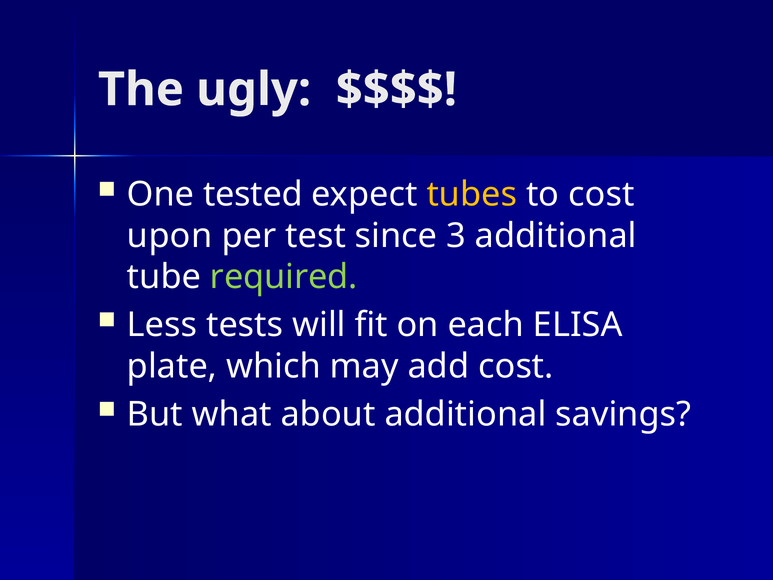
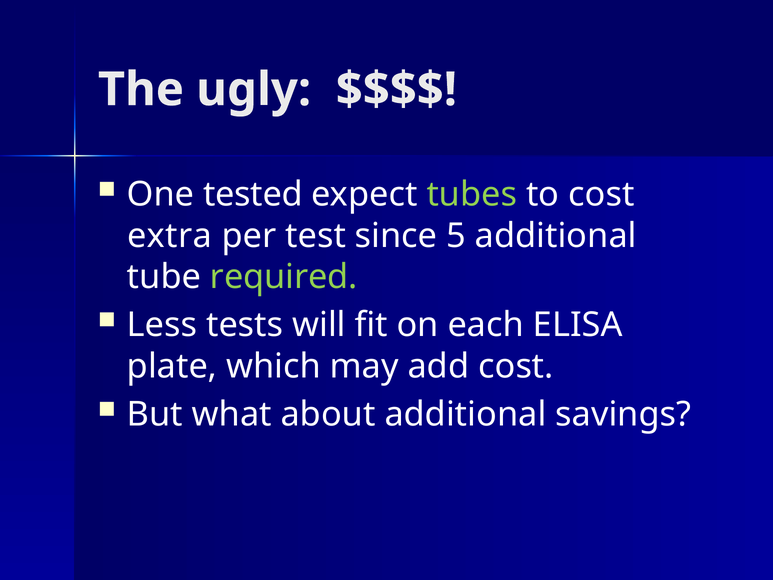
tubes colour: yellow -> light green
upon: upon -> extra
3: 3 -> 5
